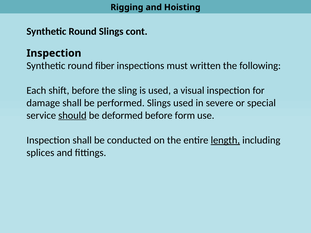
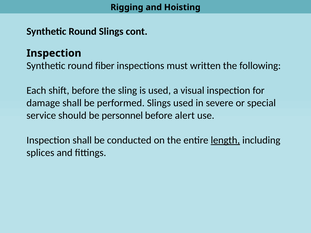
should underline: present -> none
deformed: deformed -> personnel
form: form -> alert
